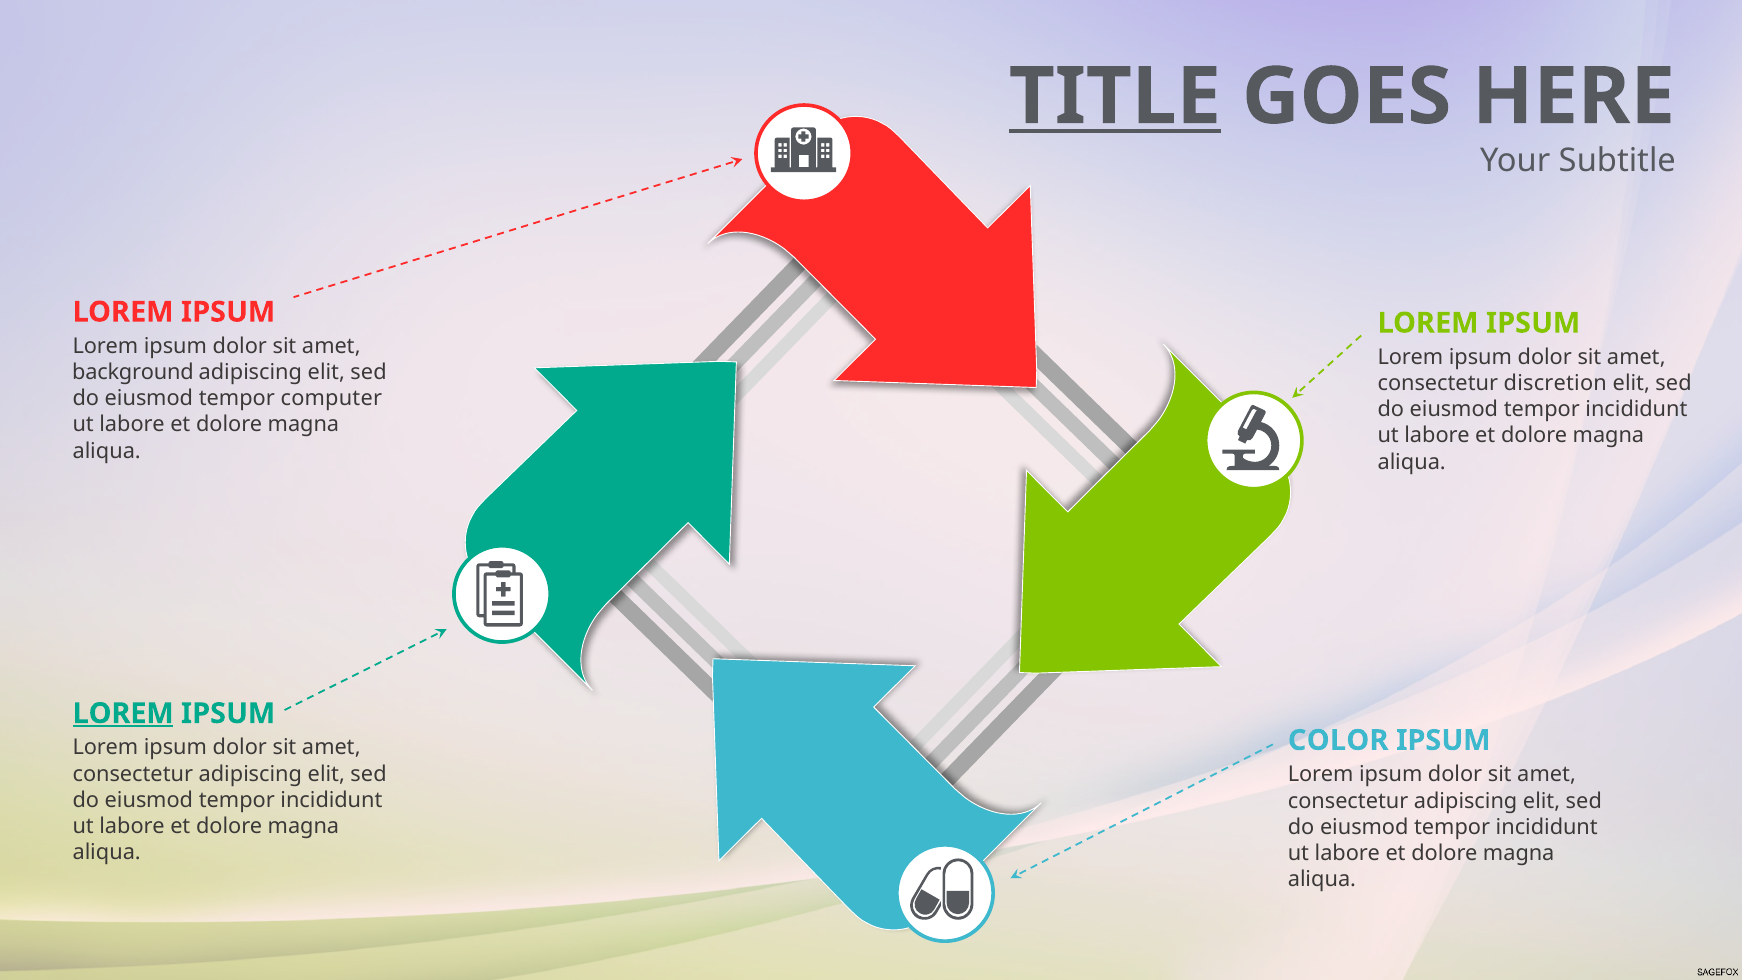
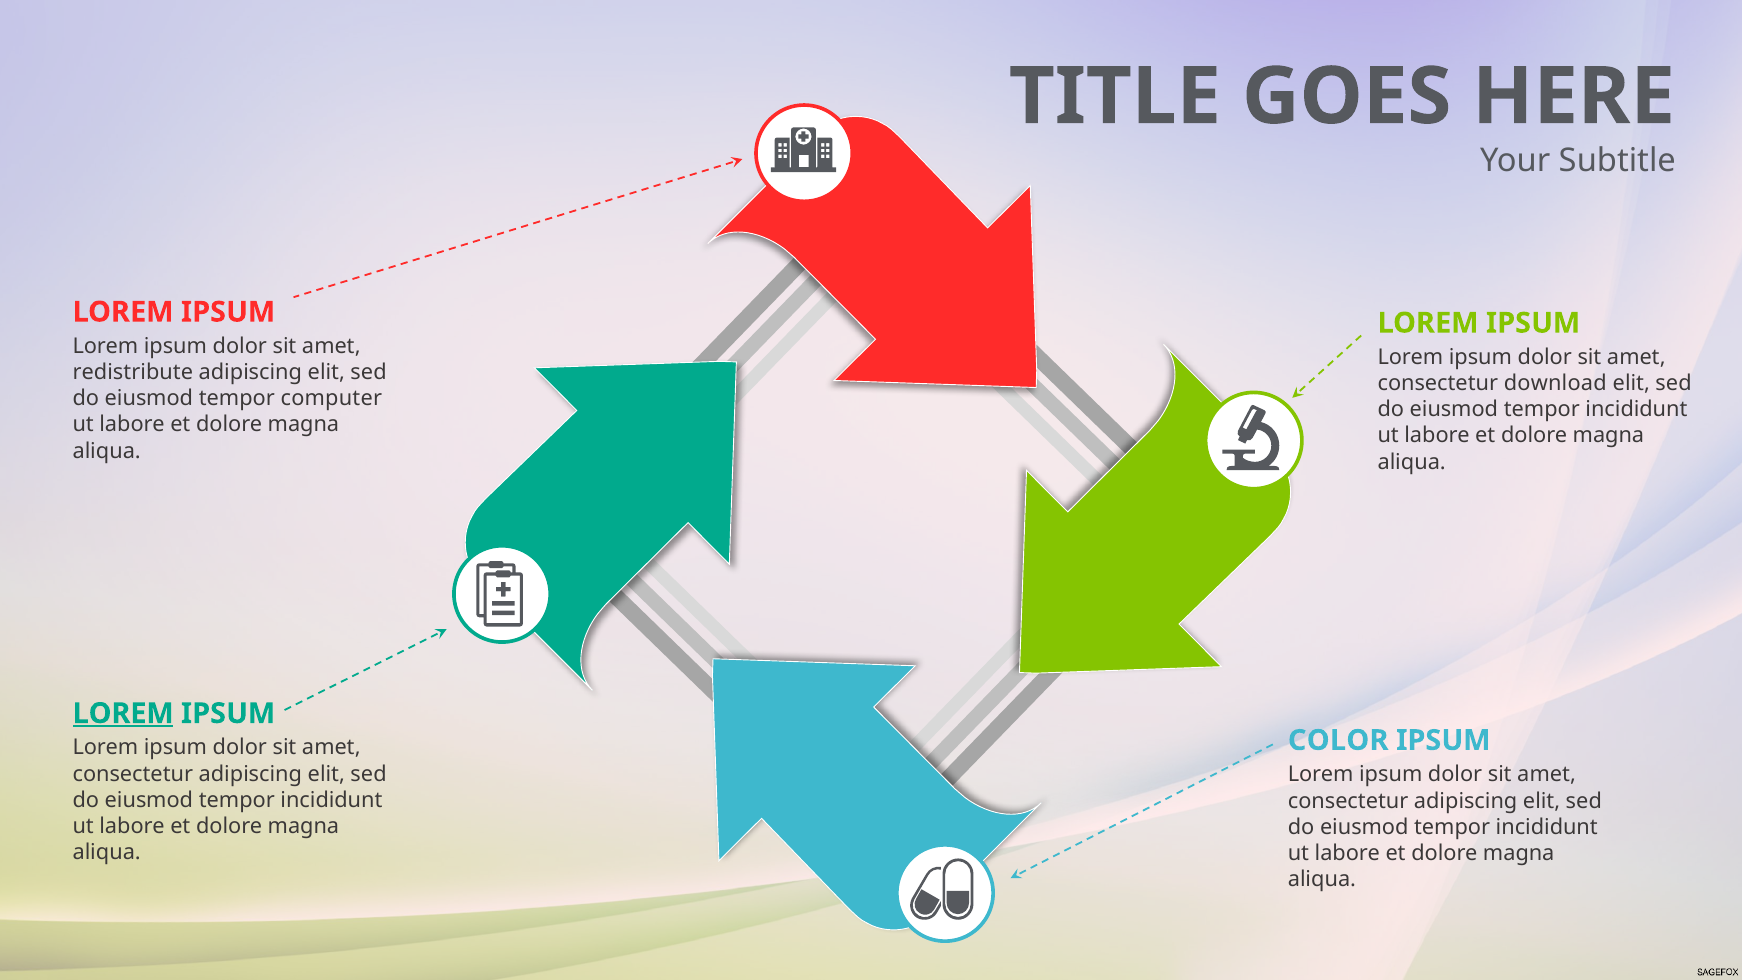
TITLE underline: present -> none
background: background -> redistribute
discretion: discretion -> download
